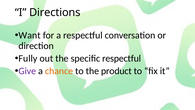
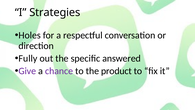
Directions: Directions -> Strategies
Want: Want -> Holes
specific respectful: respectful -> answered
chance colour: orange -> purple
